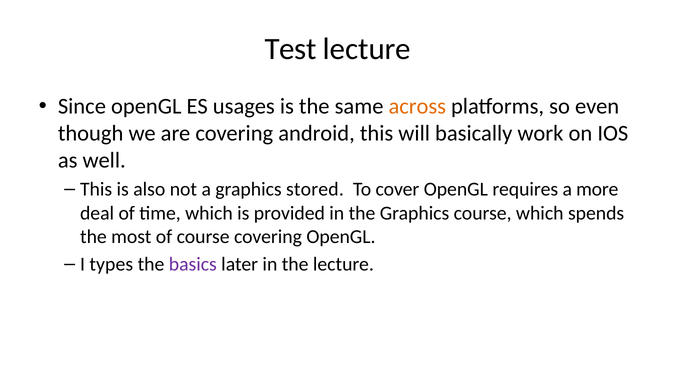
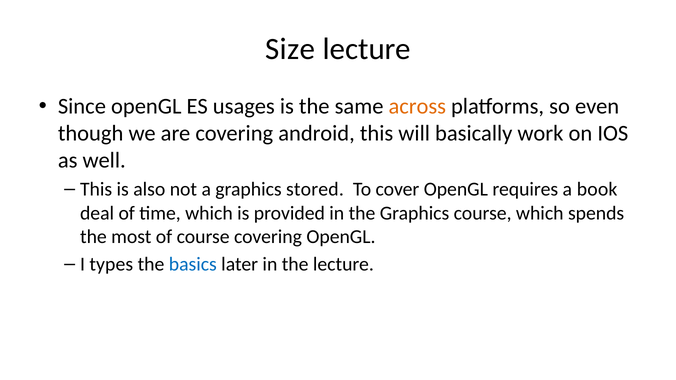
Test: Test -> Size
more: more -> book
basics colour: purple -> blue
